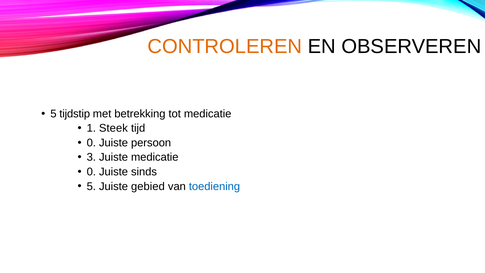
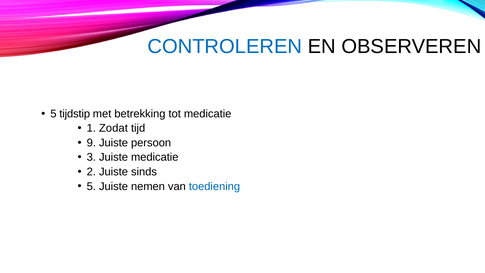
CONTROLEREN colour: orange -> blue
Steek: Steek -> Zodat
0 at (91, 143): 0 -> 9
0 at (91, 172): 0 -> 2
gebied: gebied -> nemen
